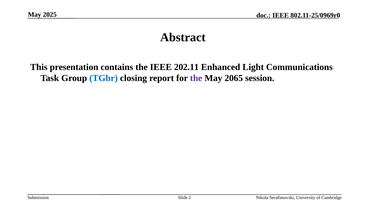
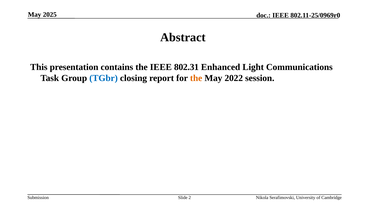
202.11: 202.11 -> 802.31
the at (196, 78) colour: purple -> orange
2065: 2065 -> 2022
